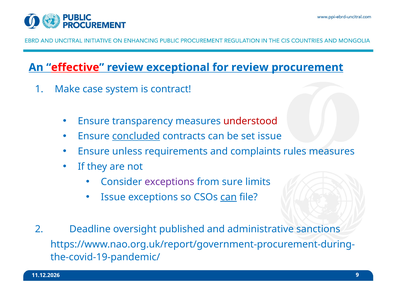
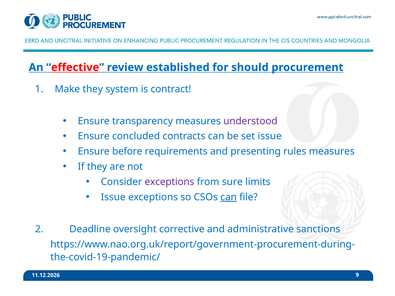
exceptional: exceptional -> established
for review: review -> should
Make case: case -> they
understood colour: red -> purple
concluded underline: present -> none
unless: unless -> before
complaints: complaints -> presenting
published: published -> corrective
